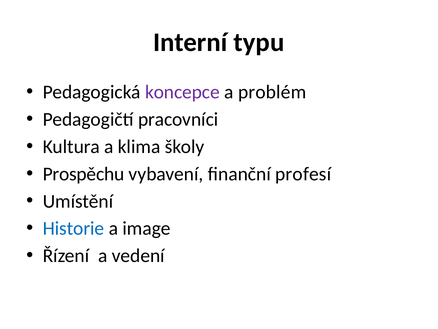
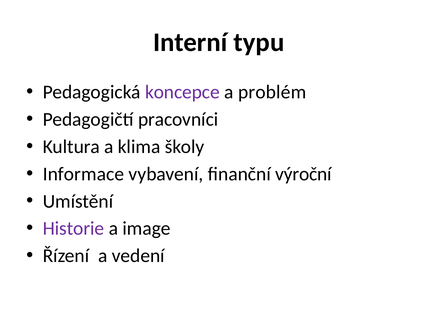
Prospěchu: Prospěchu -> Informace
profesí: profesí -> výroční
Historie colour: blue -> purple
